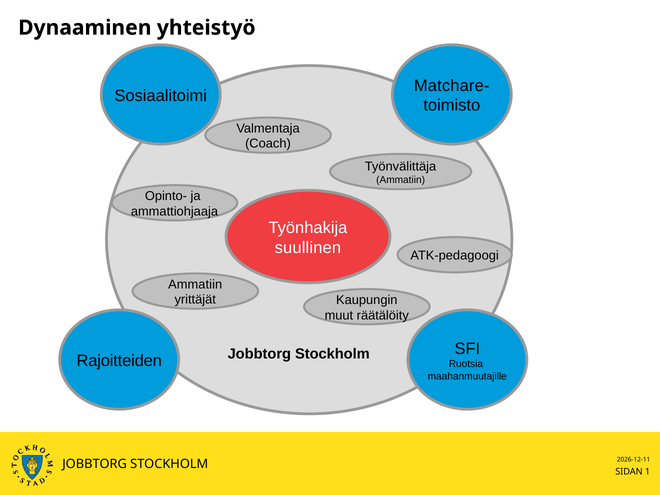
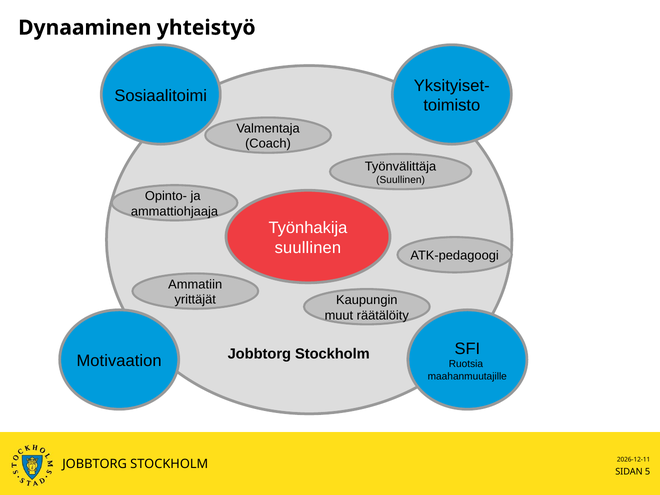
Matchare-: Matchare- -> Yksityiset-
Ammatiin at (401, 180): Ammatiin -> Suullinen
Rajoitteiden: Rajoitteiden -> Motivaation
1: 1 -> 5
